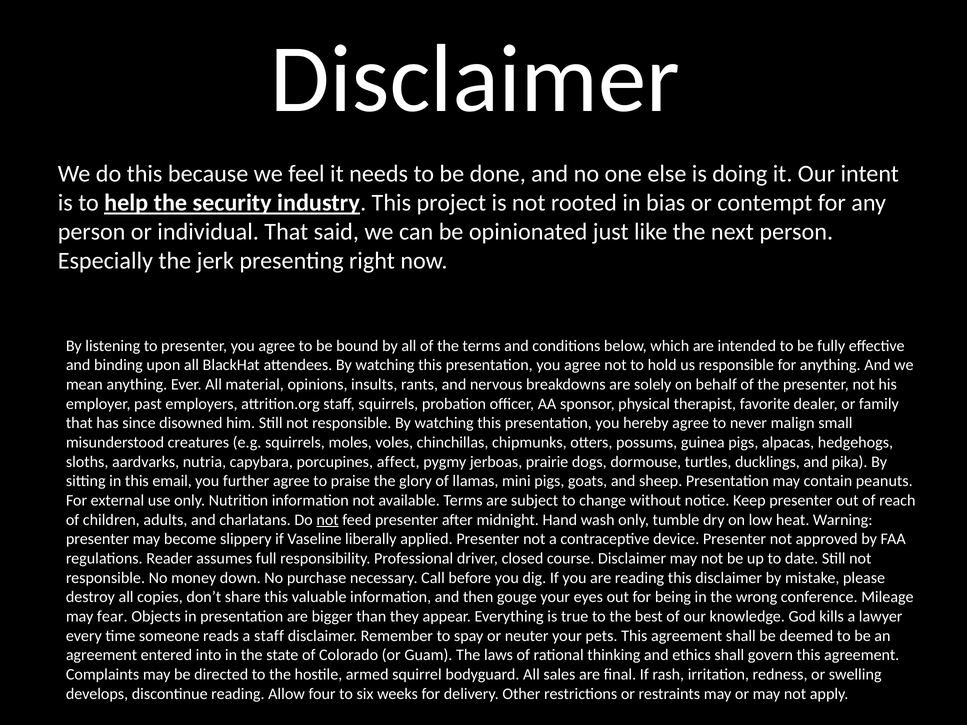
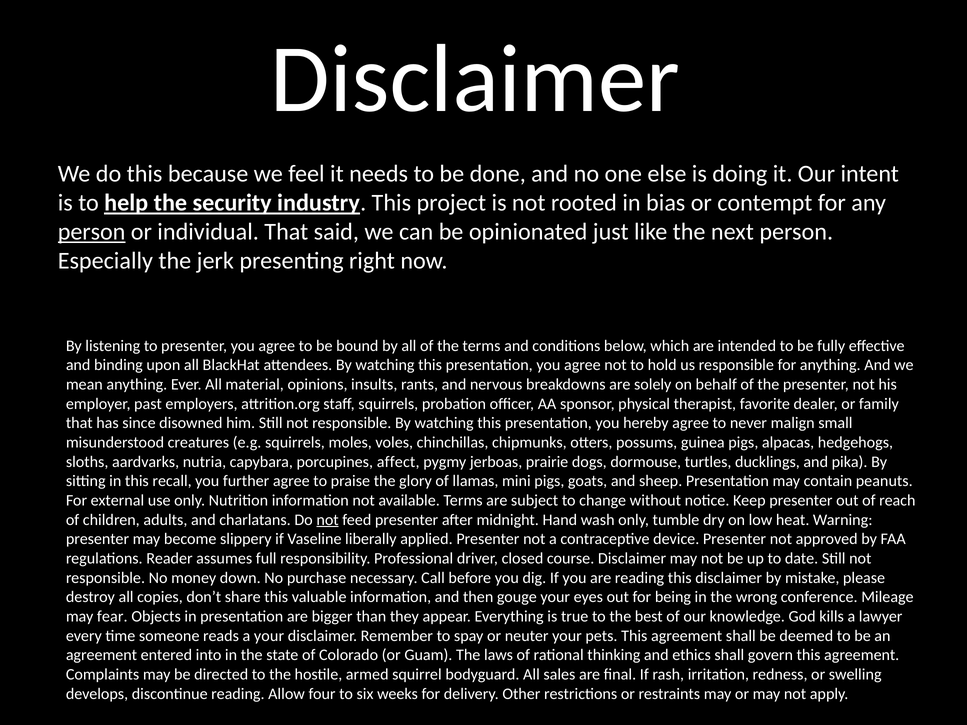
person at (92, 232) underline: none -> present
email: email -> recall
a staff: staff -> your
